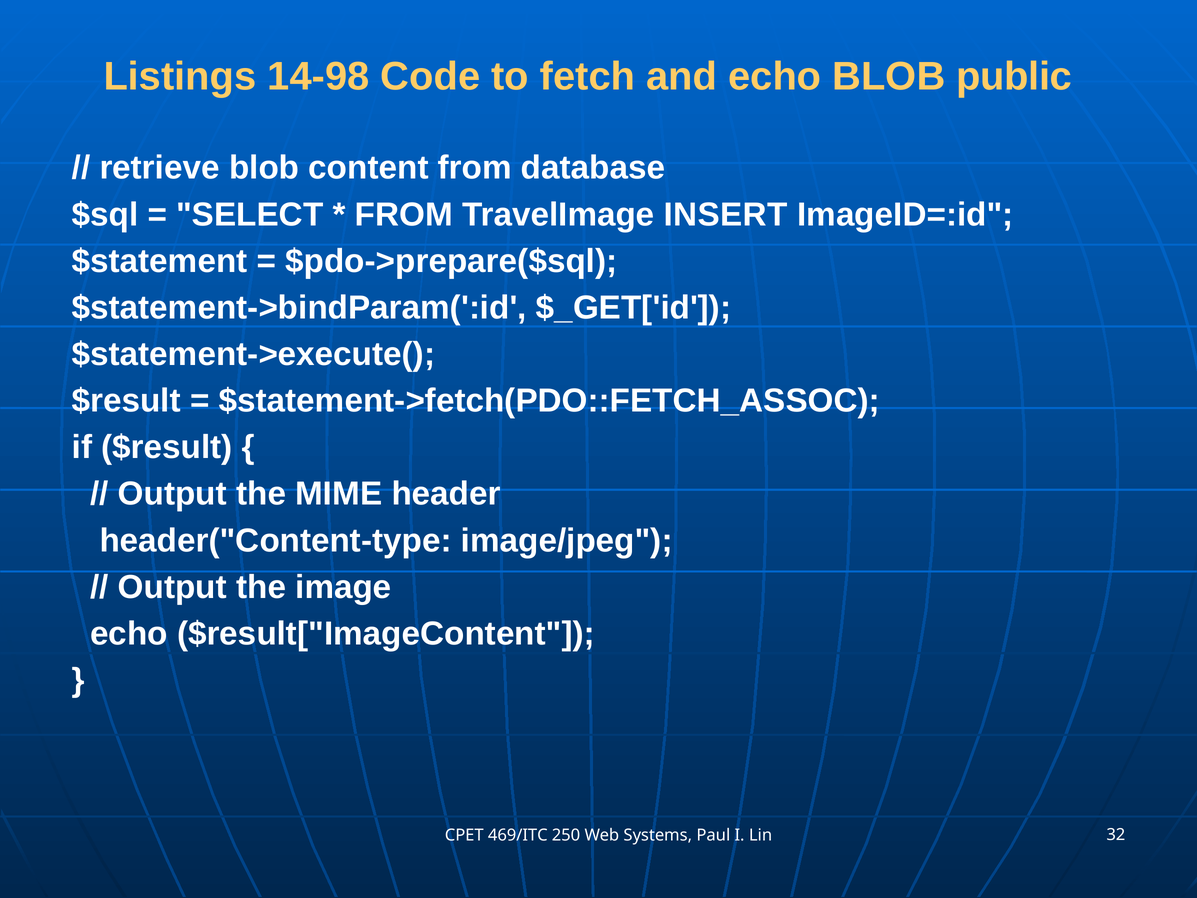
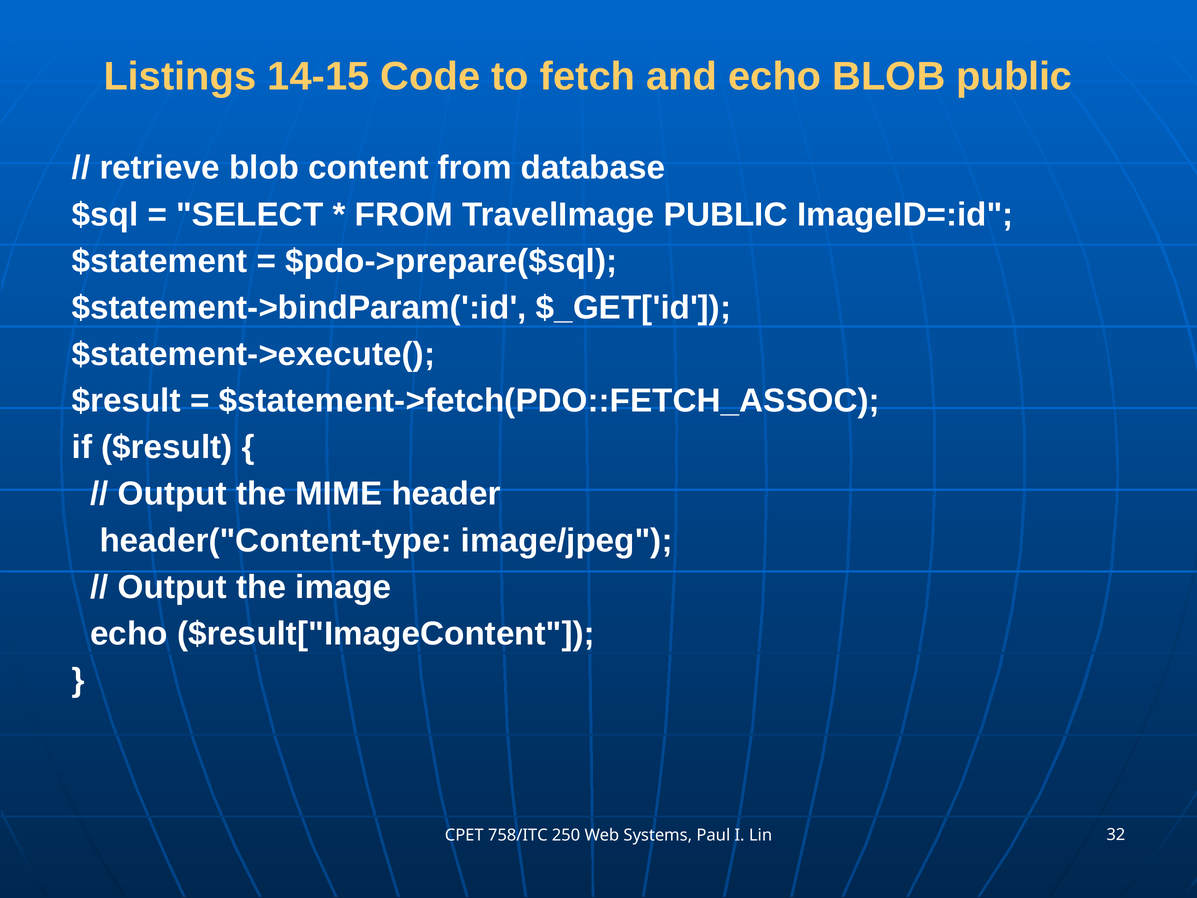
14-98: 14-98 -> 14-15
TravelImage INSERT: INSERT -> PUBLIC
469/ITC: 469/ITC -> 758/ITC
